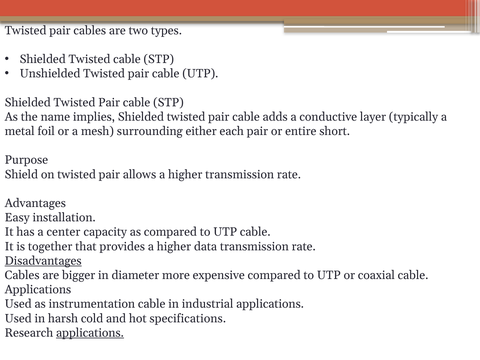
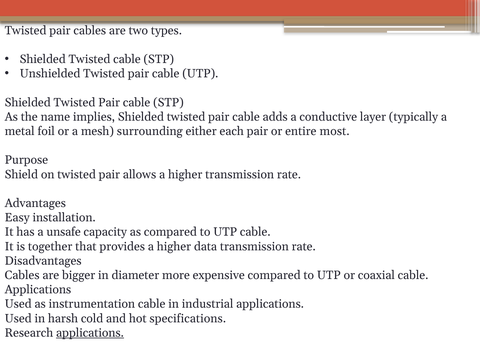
short: short -> most
center: center -> unsafe
Disadvantages underline: present -> none
